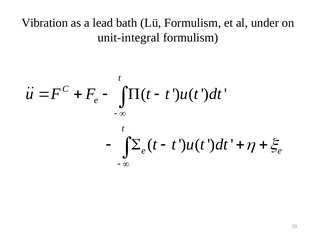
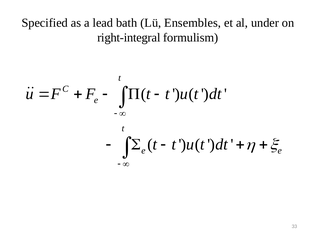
Vibration: Vibration -> Specified
Lü Formulism: Formulism -> Ensembles
unit-integral: unit-integral -> right-integral
